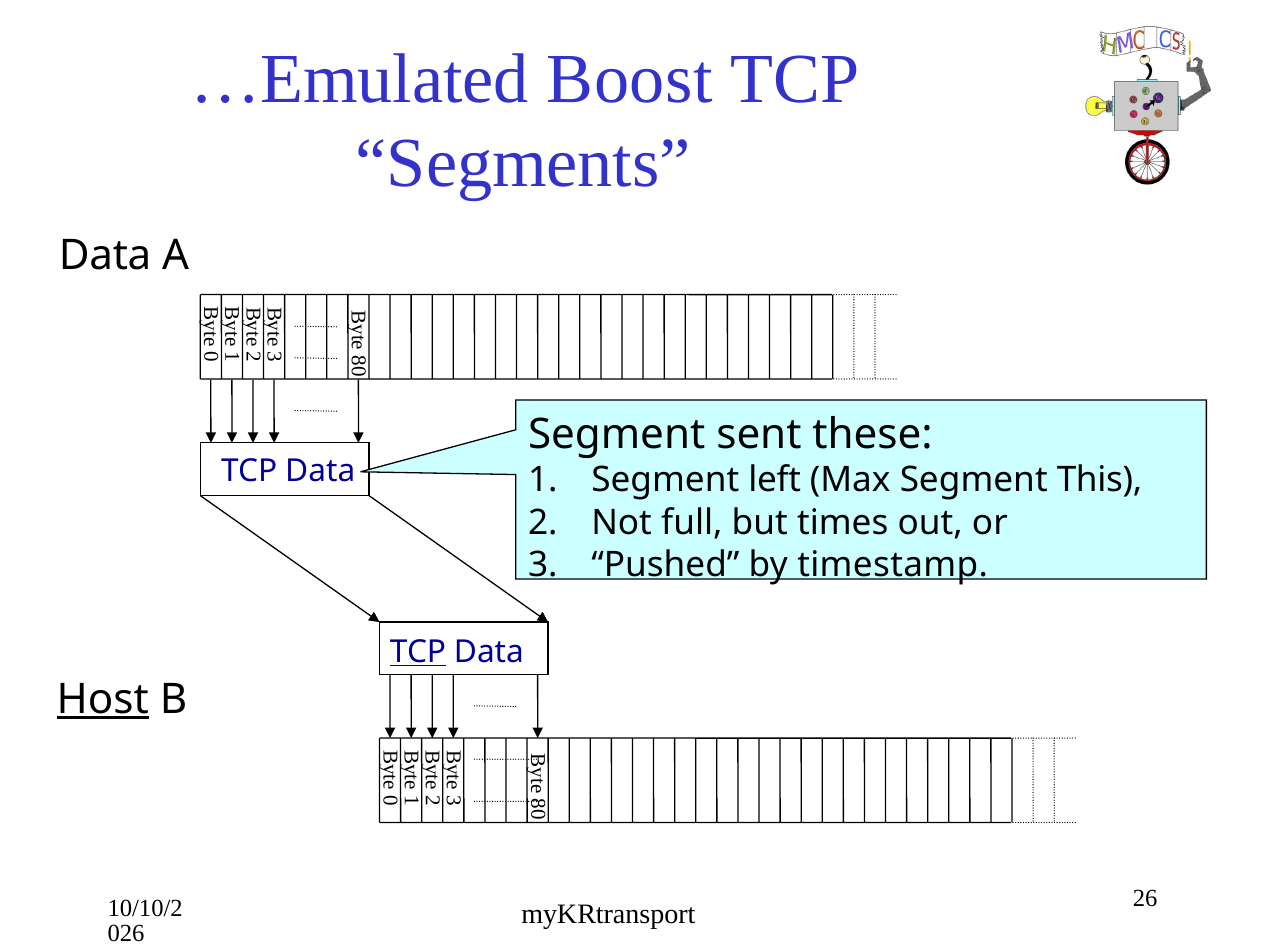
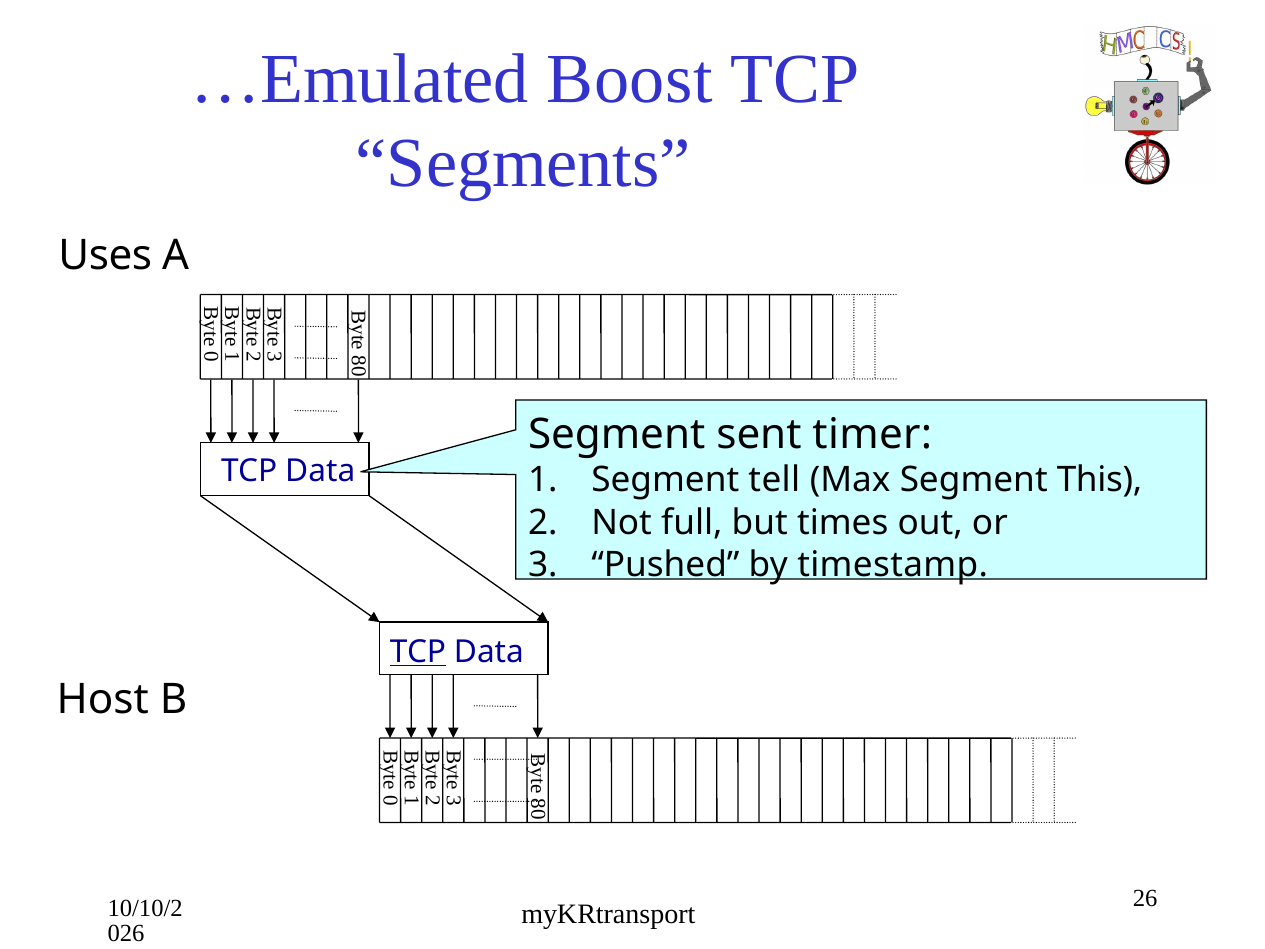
Data at (105, 256): Data -> Uses
these: these -> timer
left: left -> tell
Host underline: present -> none
